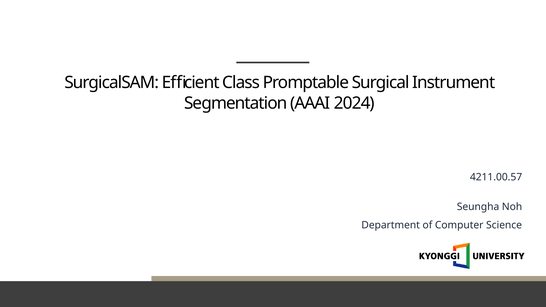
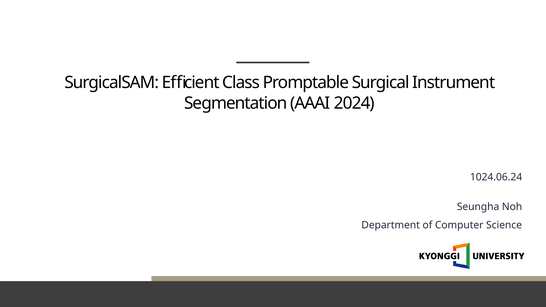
4211.00.57: 4211.00.57 -> 1024.06.24
